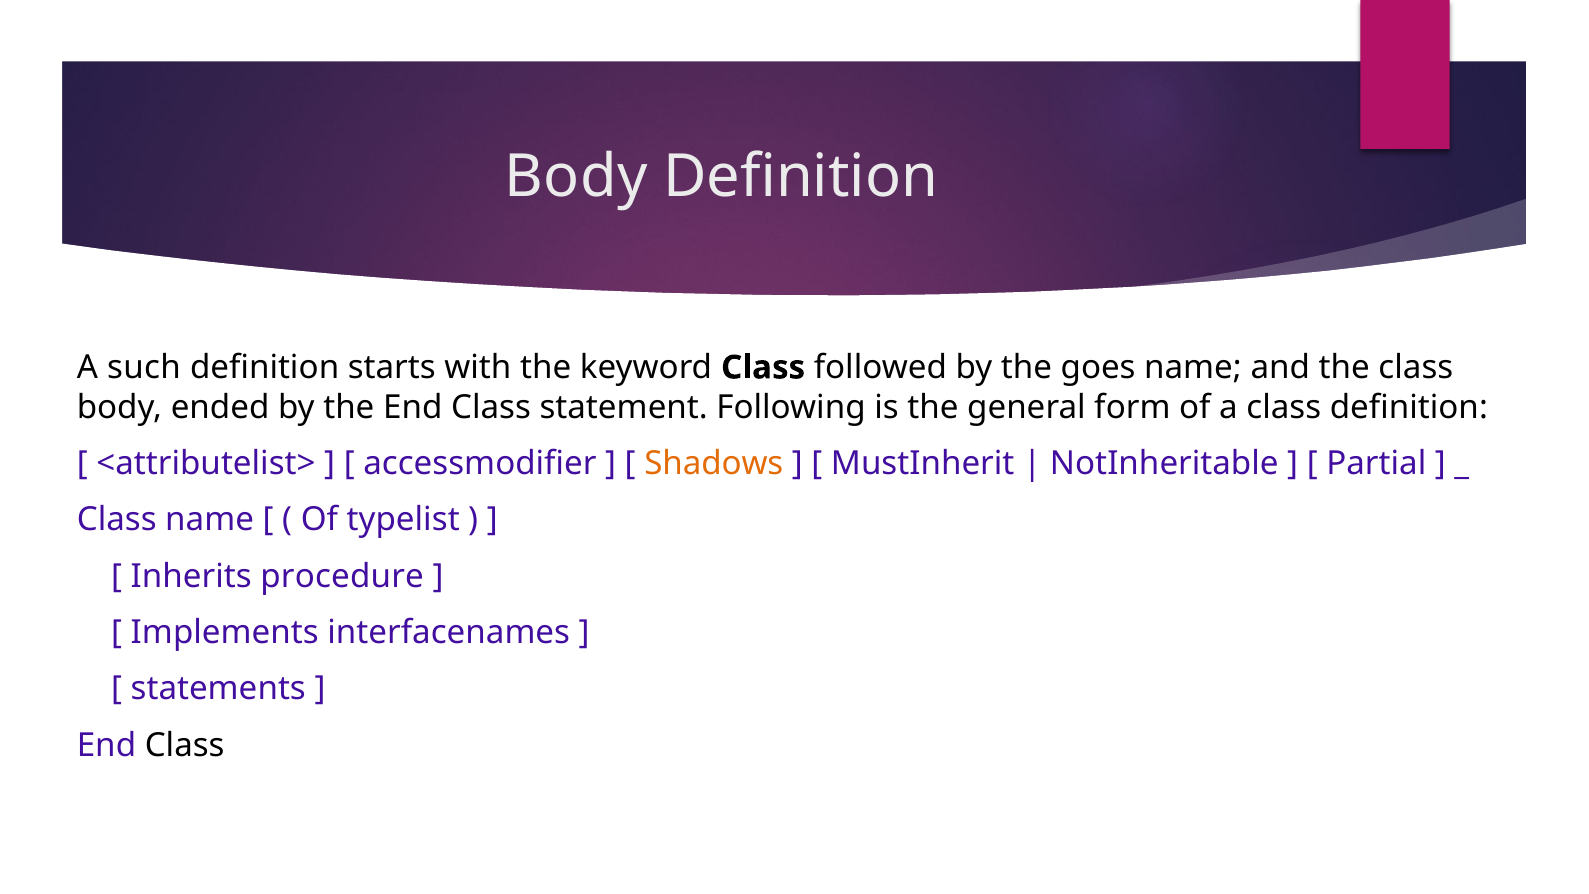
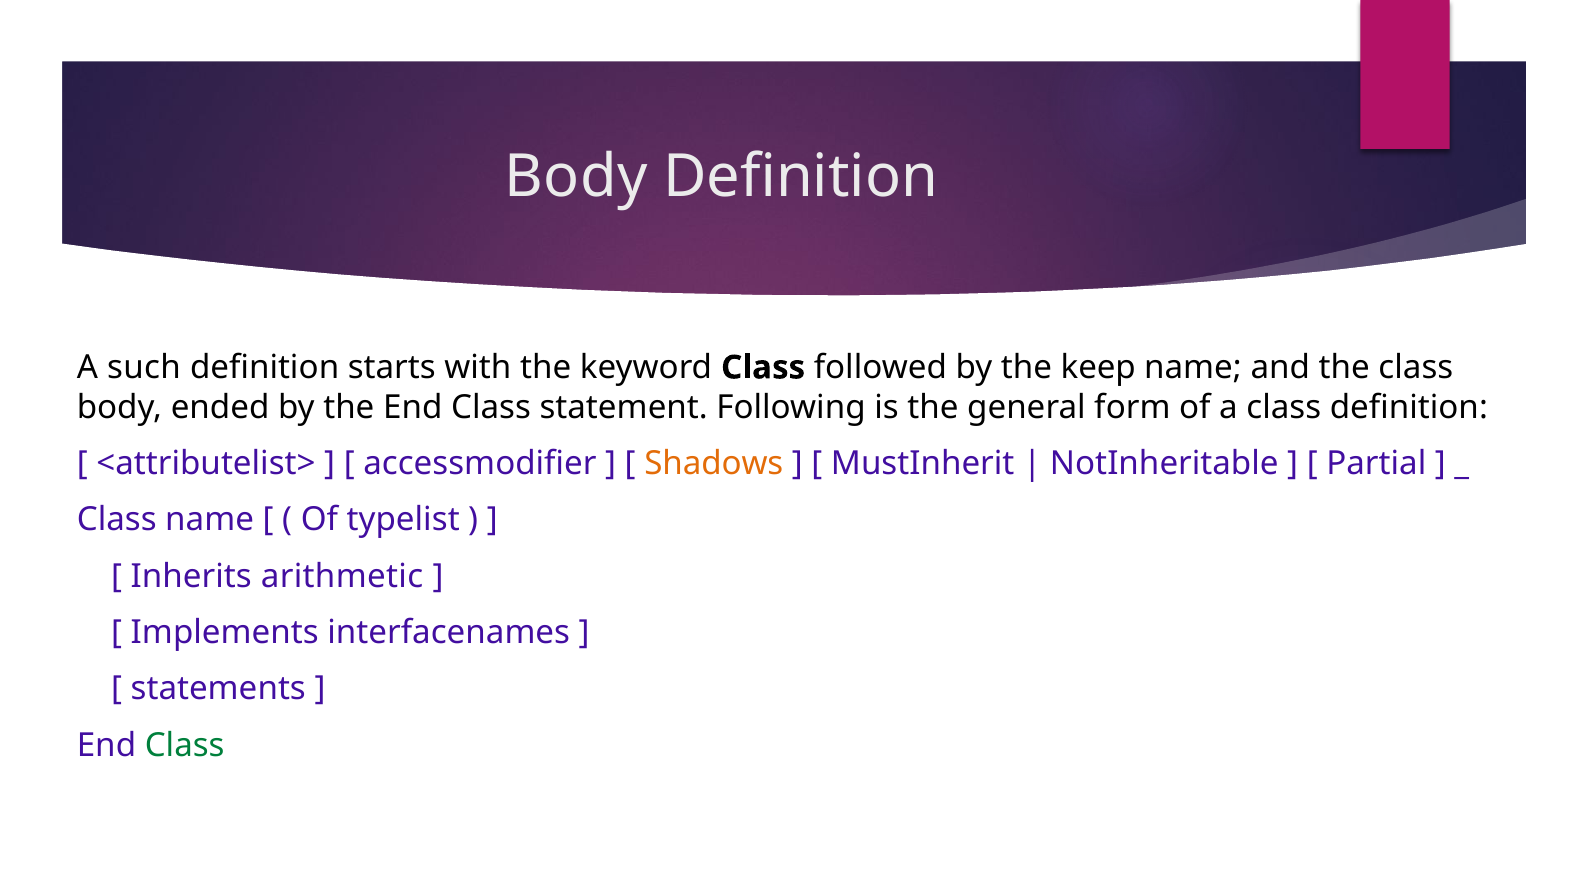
goes: goes -> keep
procedure: procedure -> arithmetic
Class at (185, 745) colour: black -> green
